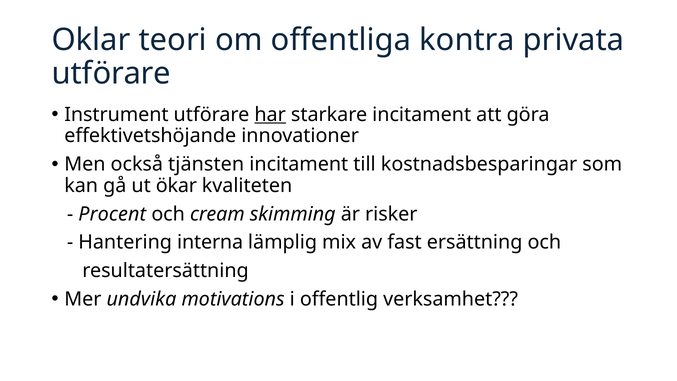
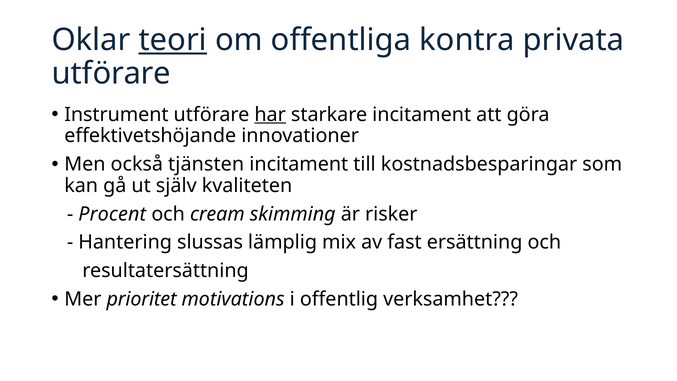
teori underline: none -> present
ökar: ökar -> själv
interna: interna -> slussas
undvika: undvika -> prioritet
